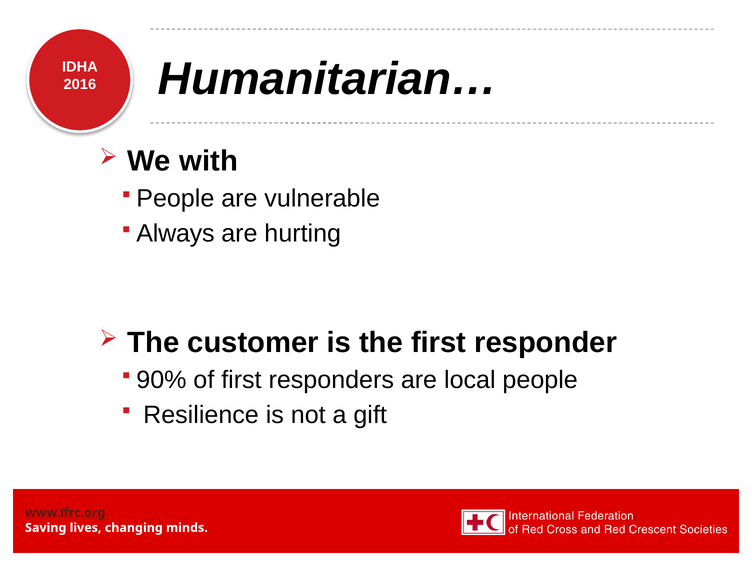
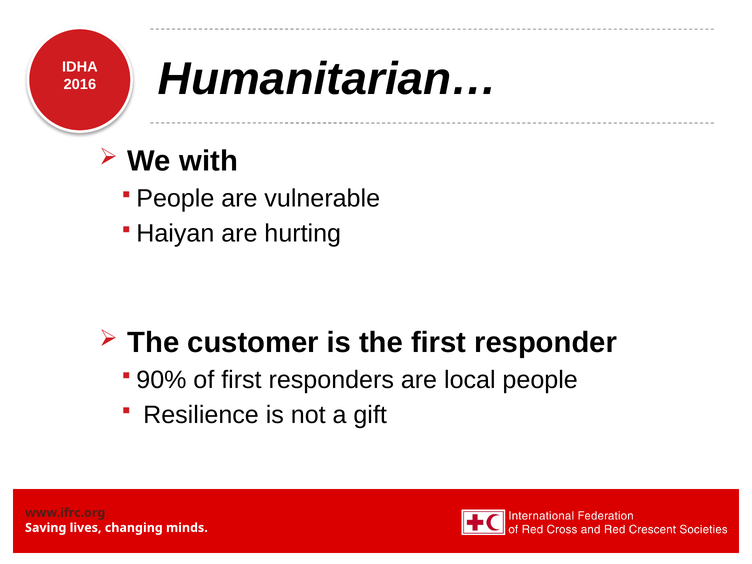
Always: Always -> Haiyan
